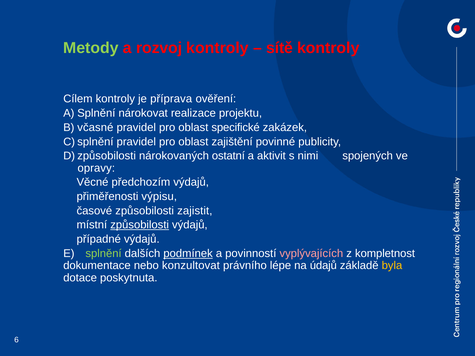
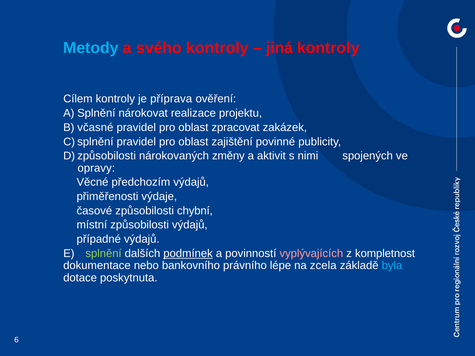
Metody colour: light green -> light blue
rozvoj: rozvoj -> svého
sítě: sítě -> jiná
specifické: specifické -> zpracovat
ostatní: ostatní -> změny
výpisu: výpisu -> výdaje
zajistit: zajistit -> chybní
způsobilosti at (140, 225) underline: present -> none
konzultovat: konzultovat -> bankovního
údajů: údajů -> zcela
byla colour: yellow -> light blue
